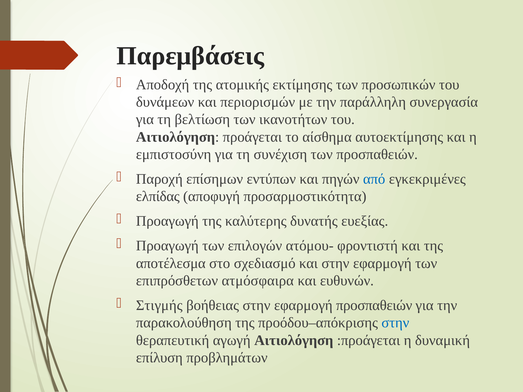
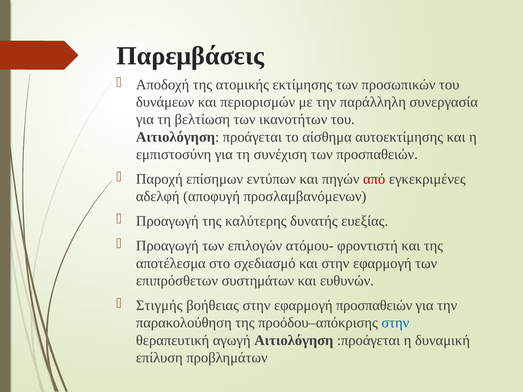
από colour: blue -> red
ελπίδας: ελπίδας -> αδελφή
προσαρμοστικότητα: προσαρμοστικότητα -> προσλαμβανόμενων
ατμόσφαιρα: ατμόσφαιρα -> συστημάτων
